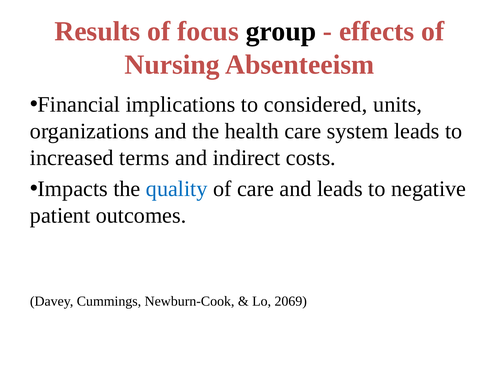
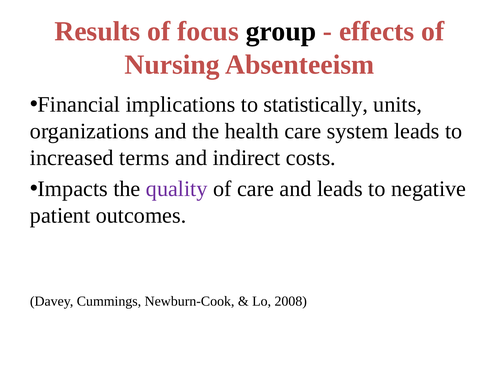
considered: considered -> statistically
quality colour: blue -> purple
2069: 2069 -> 2008
